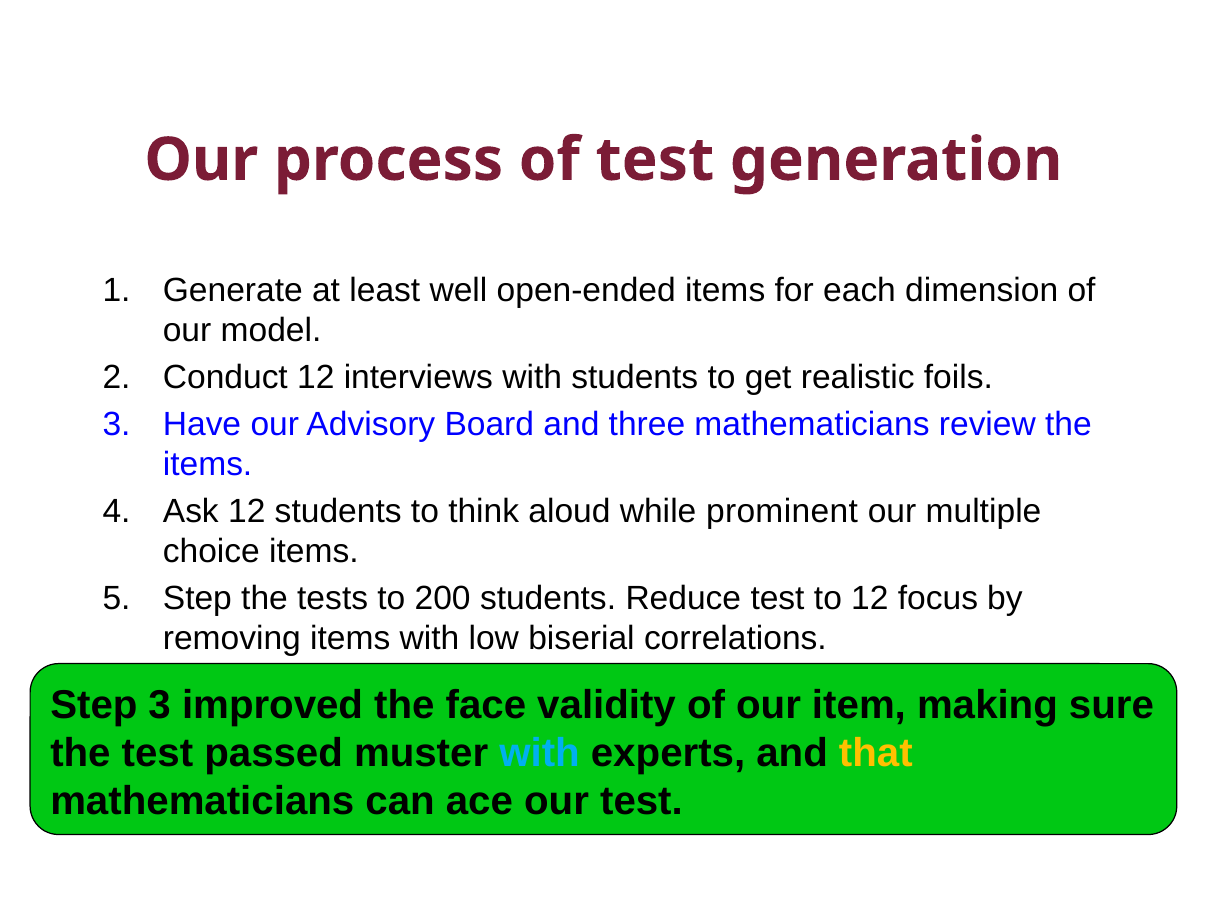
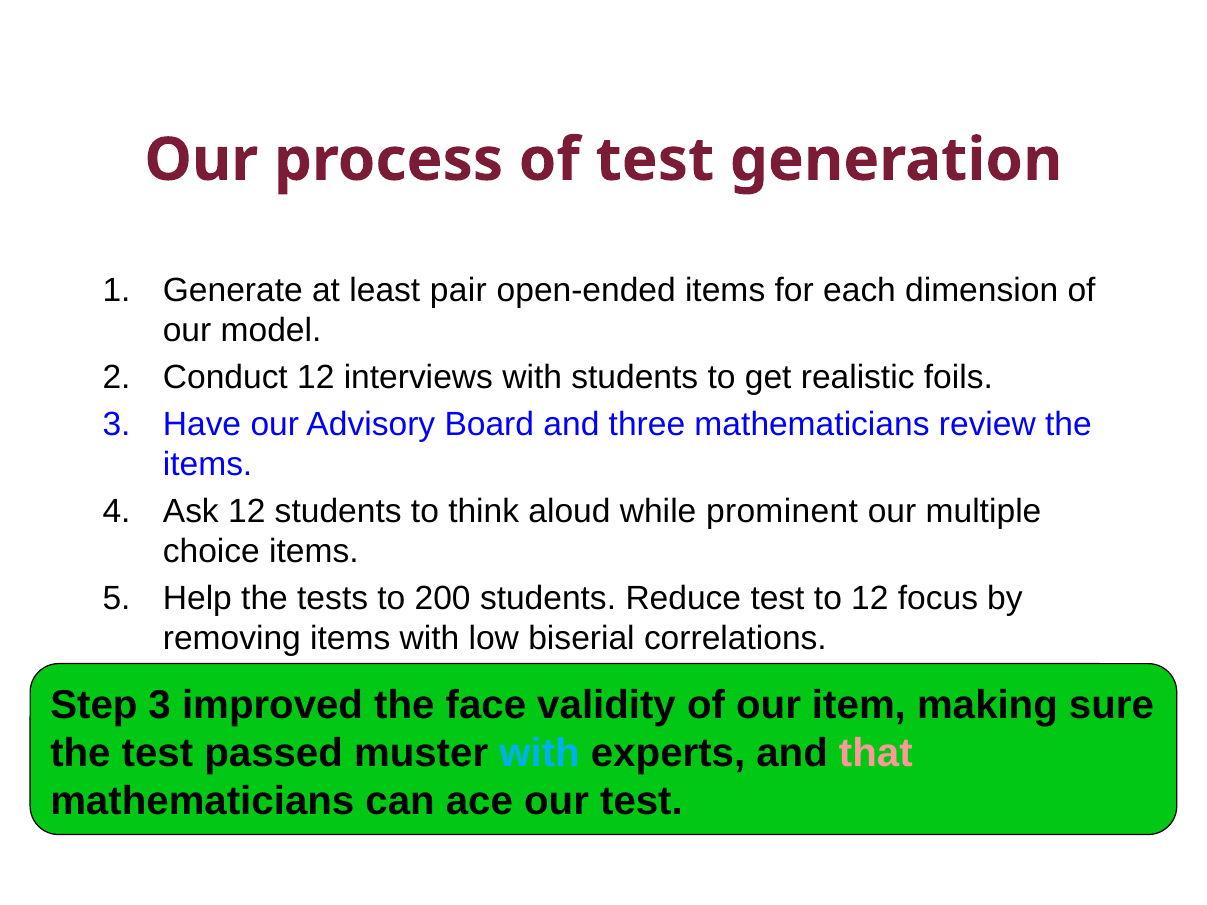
well: well -> pair
Step at (197, 599): Step -> Help
that colour: yellow -> pink
